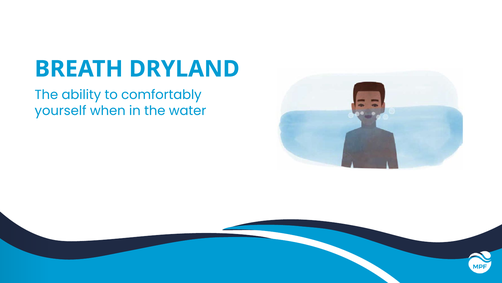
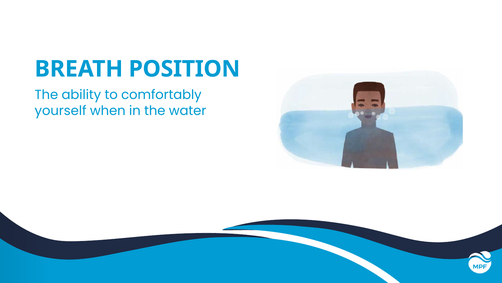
DRYLAND: DRYLAND -> POSITION
